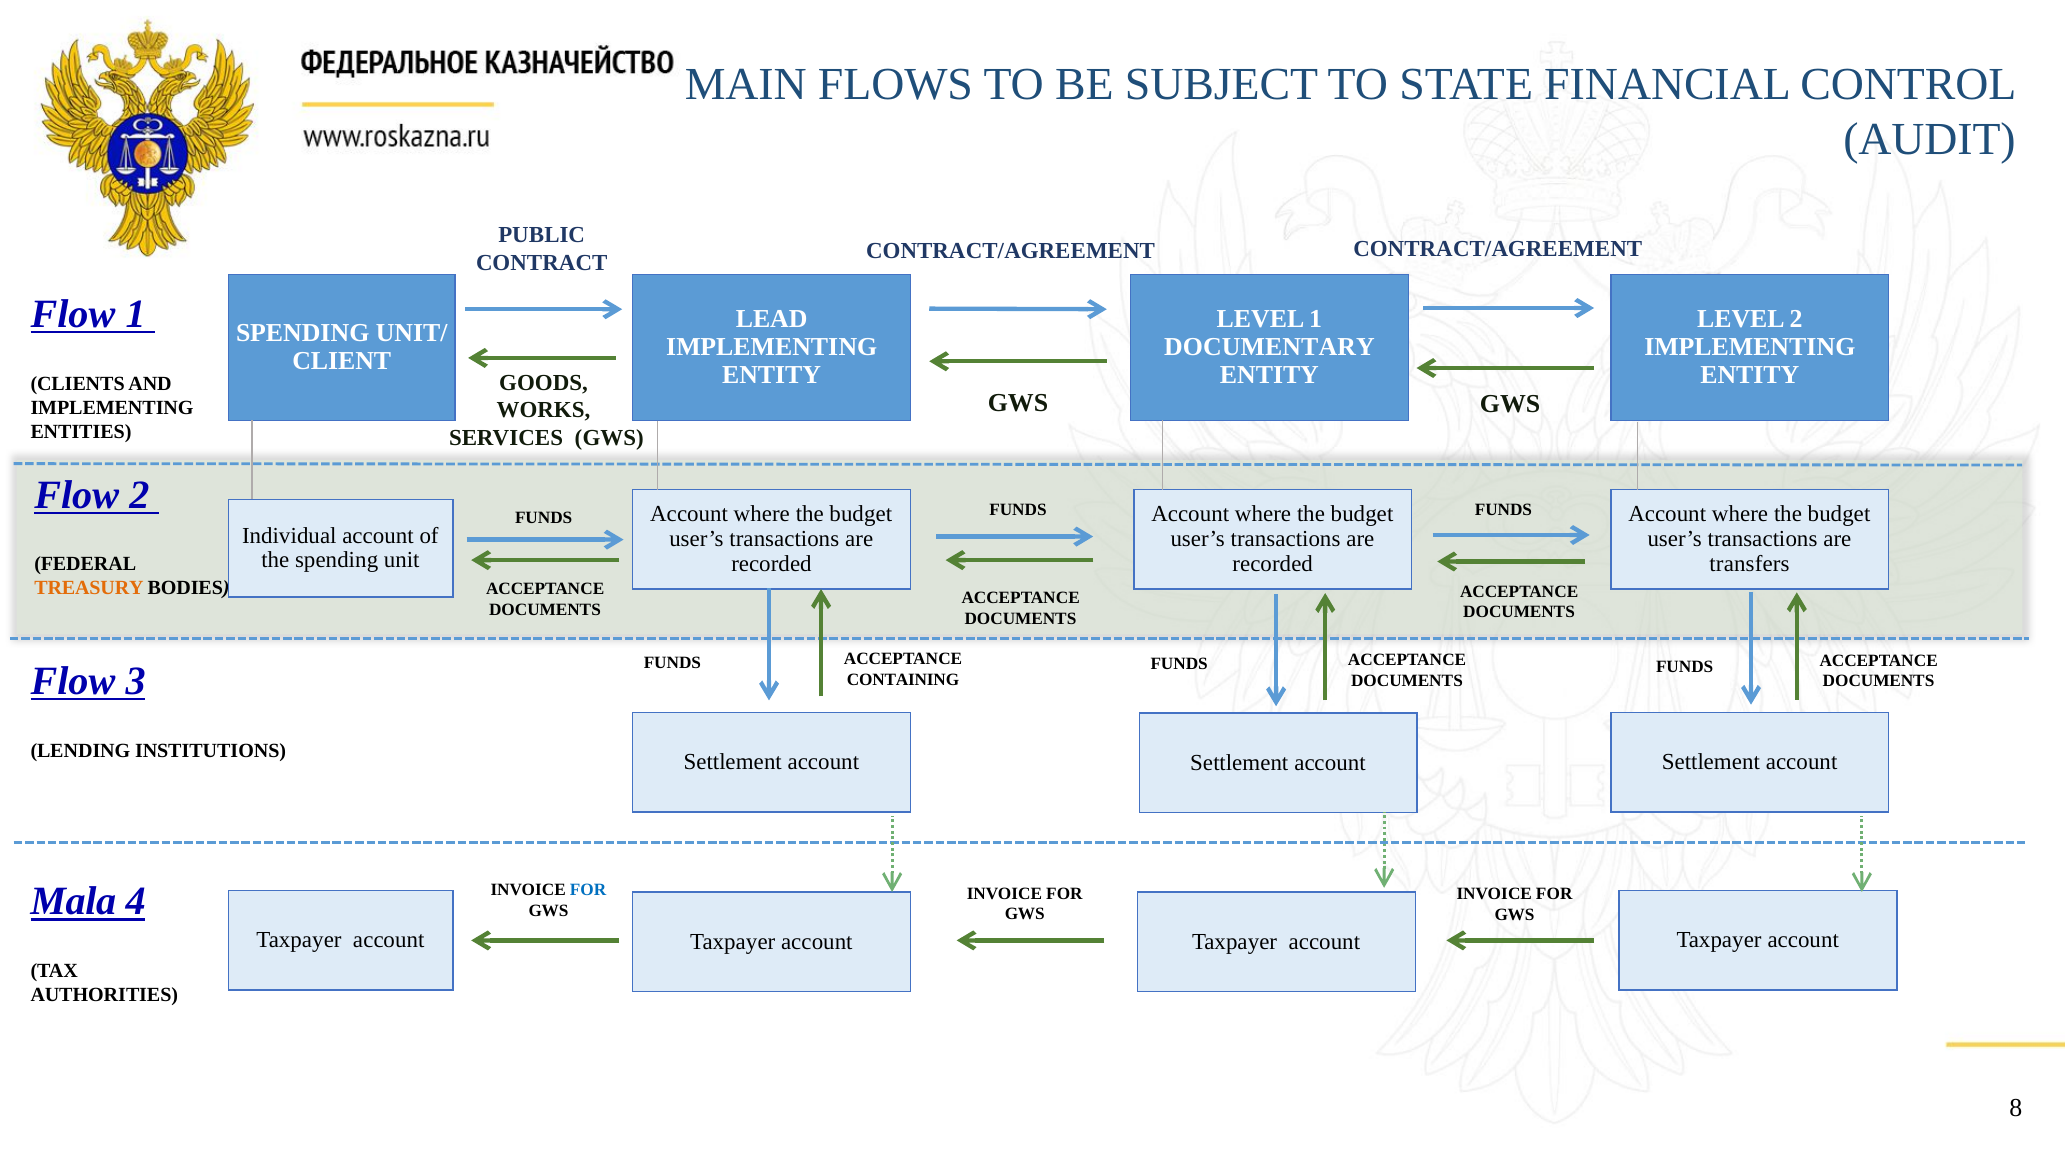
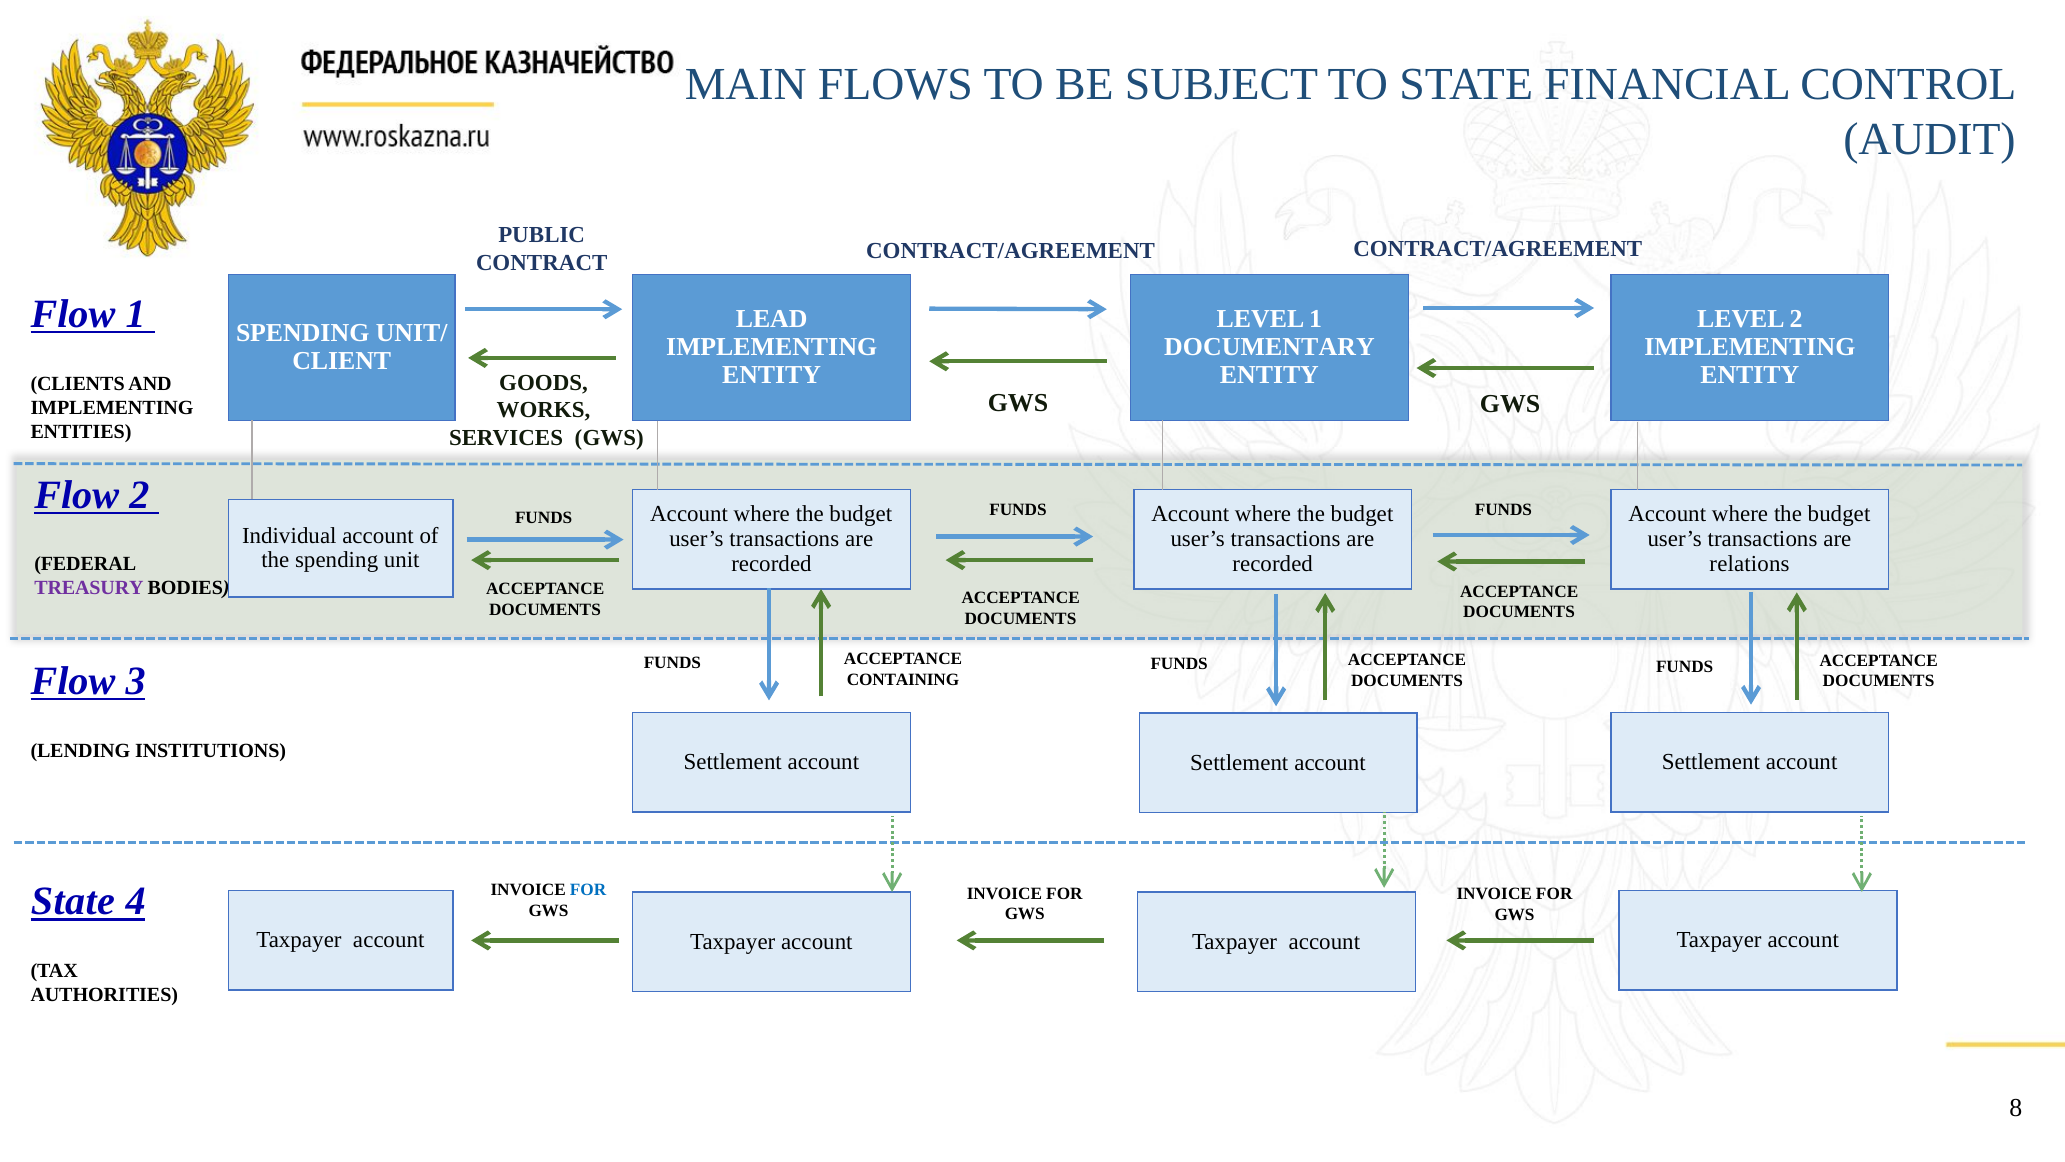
transfers: transfers -> relations
TREASURY colour: orange -> purple
Mala at (73, 901): Mala -> State
